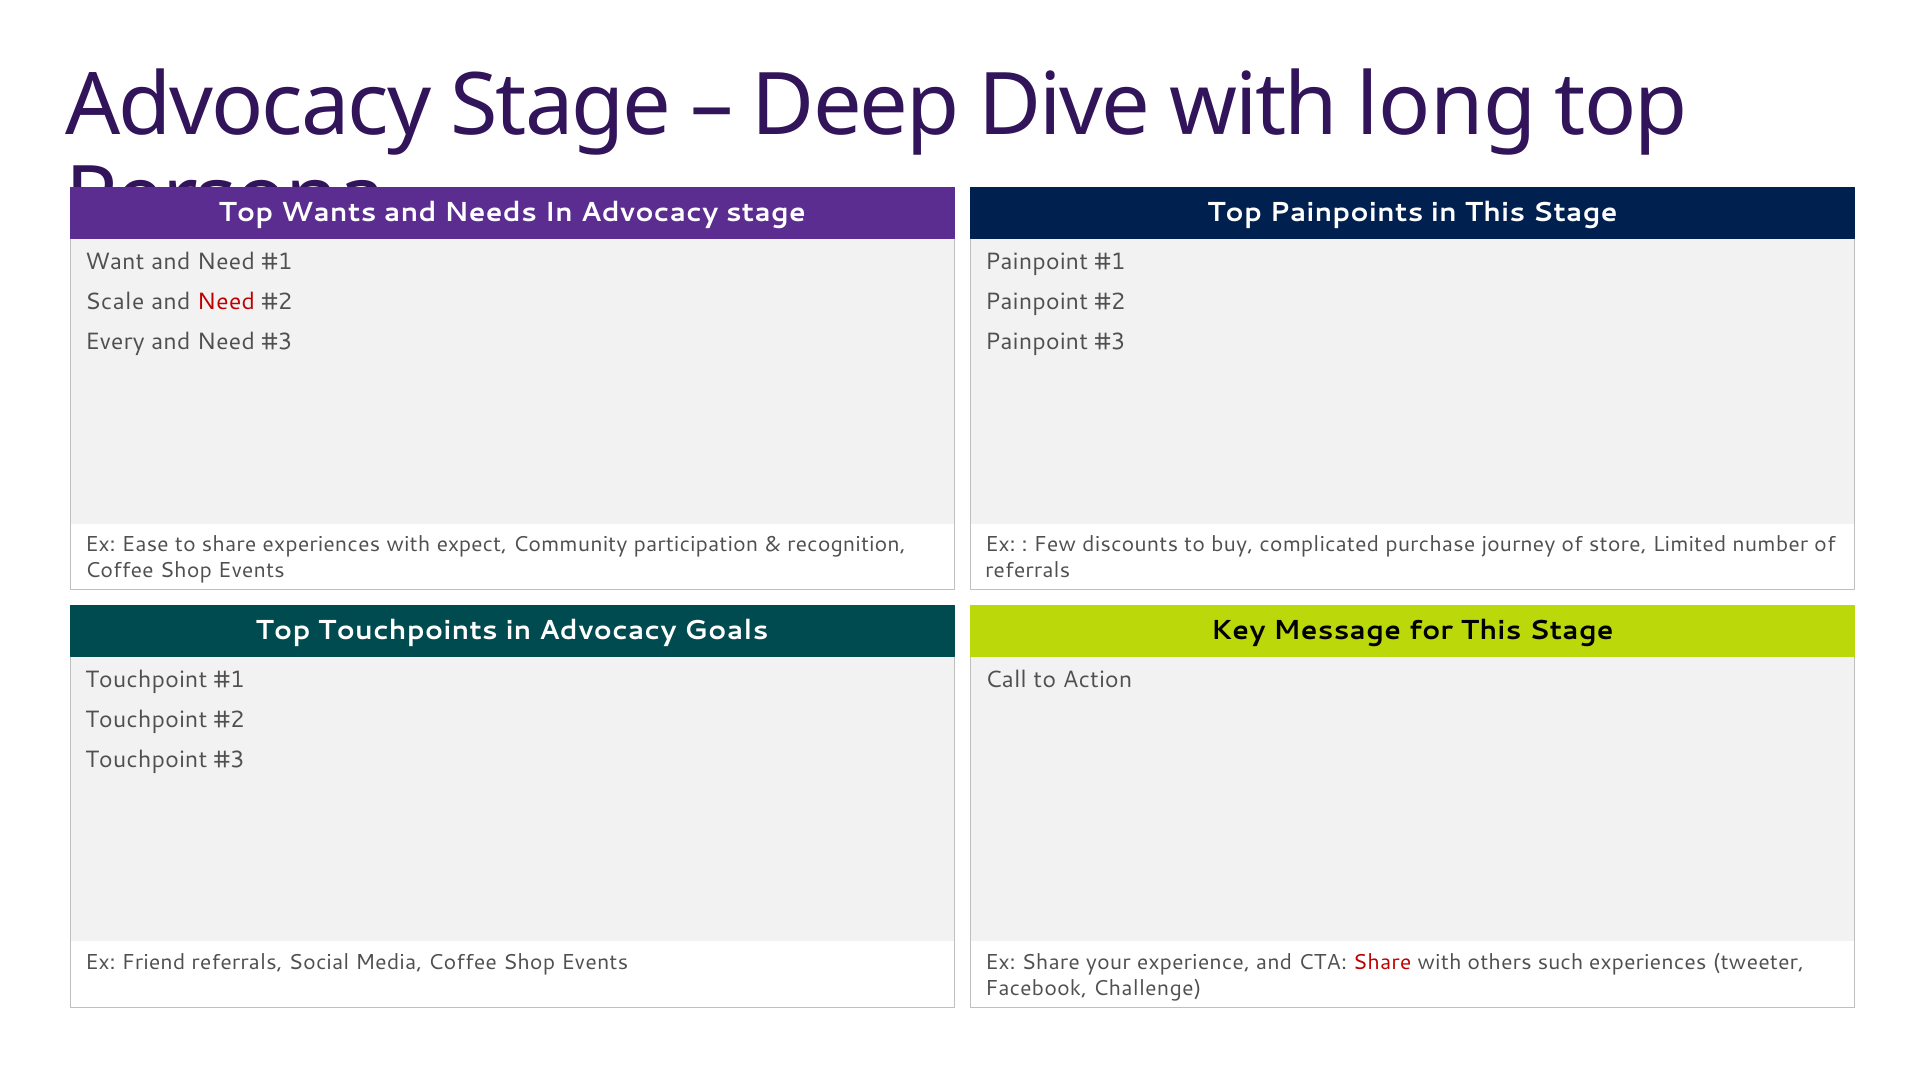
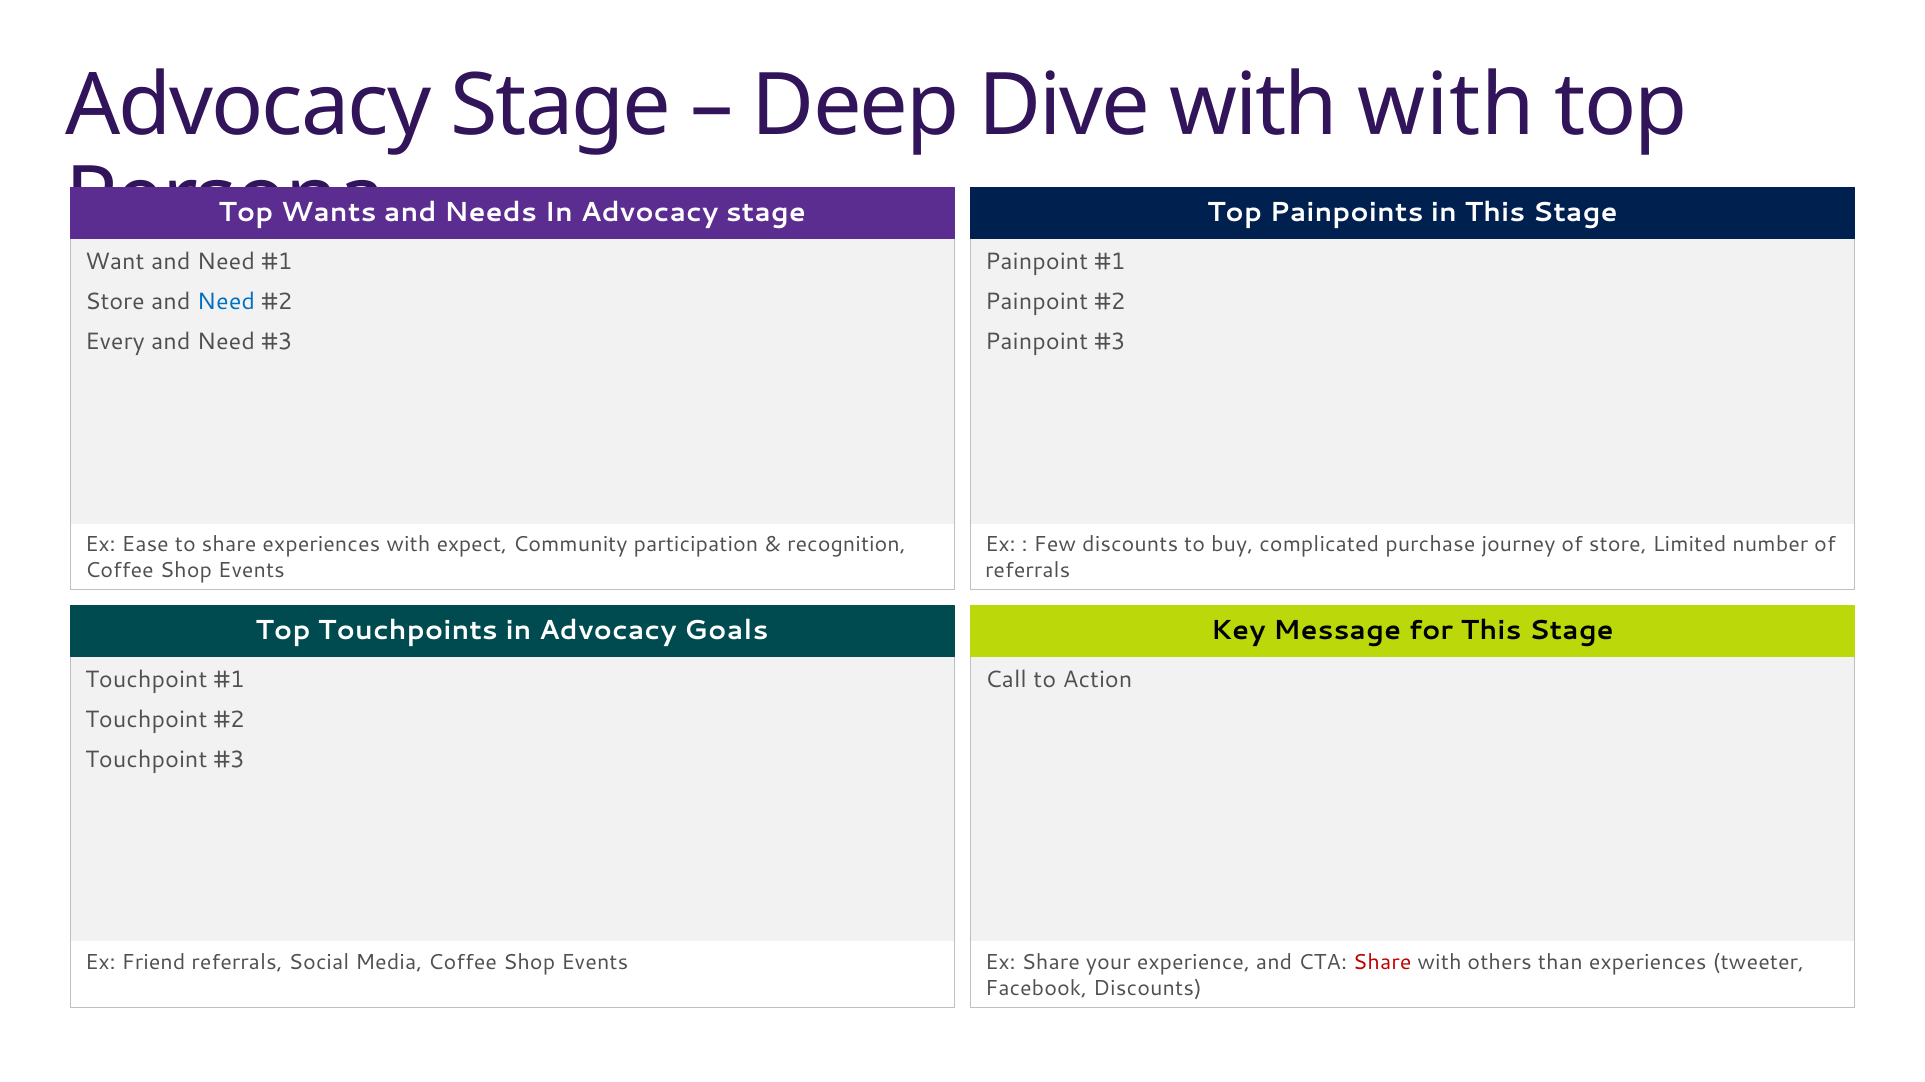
with long: long -> with
Scale at (115, 302): Scale -> Store
Need at (226, 302) colour: red -> blue
such: such -> than
Facebook Challenge: Challenge -> Discounts
